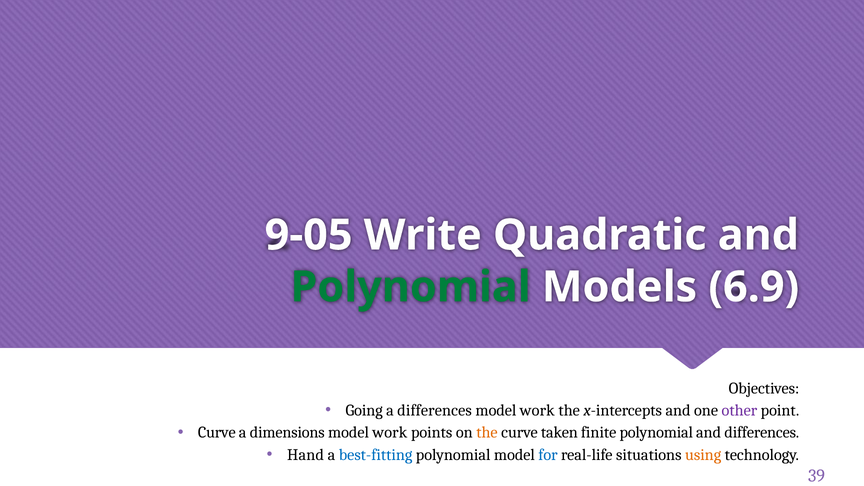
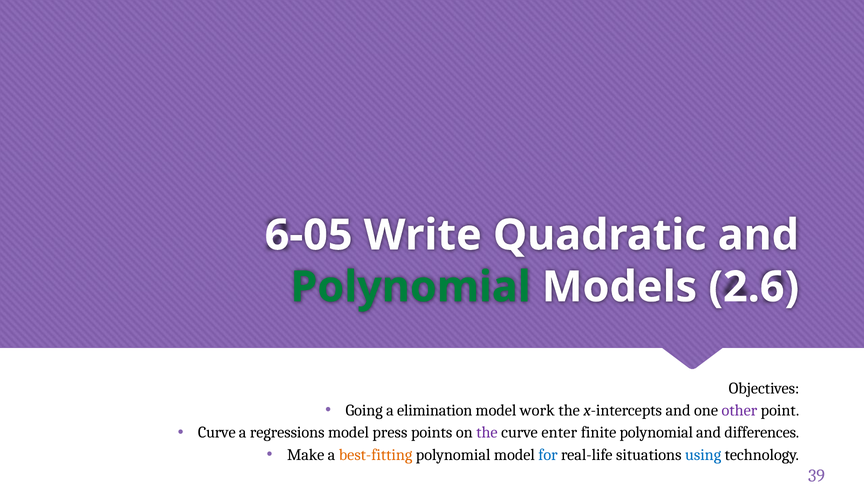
9-05: 9-05 -> 6-05
6.9: 6.9 -> 2.6
a differences: differences -> elimination
dimensions: dimensions -> regressions
work at (390, 433): work -> press
the at (487, 433) colour: orange -> purple
taken: taken -> enter
Hand: Hand -> Make
best-fitting colour: blue -> orange
using colour: orange -> blue
